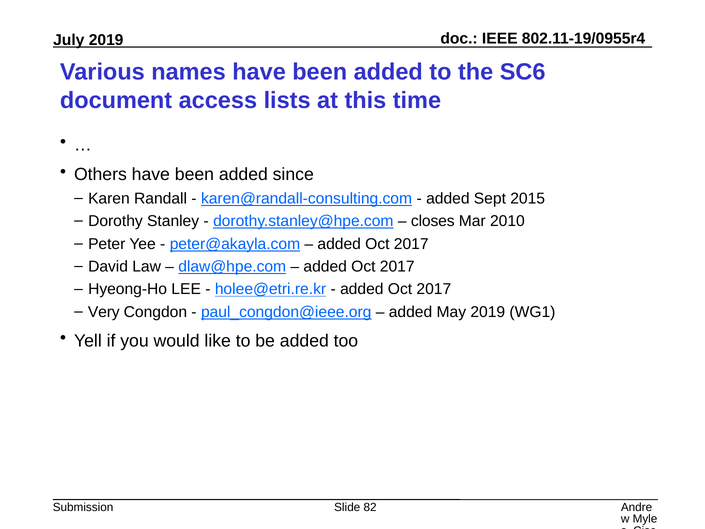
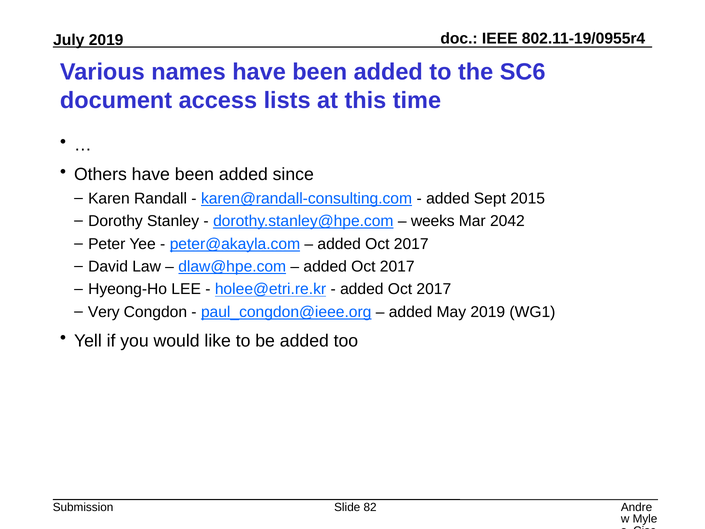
closes: closes -> weeks
2010: 2010 -> 2042
